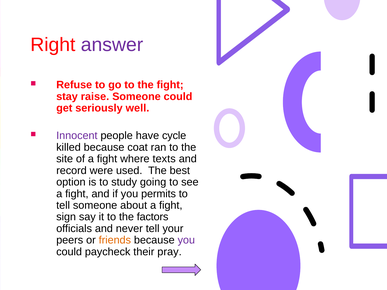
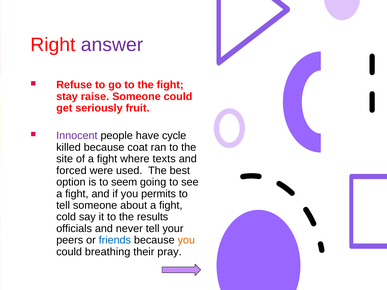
well: well -> fruit
record: record -> forced
study: study -> seem
sign: sign -> cold
factors: factors -> results
friends colour: orange -> blue
you at (186, 240) colour: purple -> orange
paycheck: paycheck -> breathing
